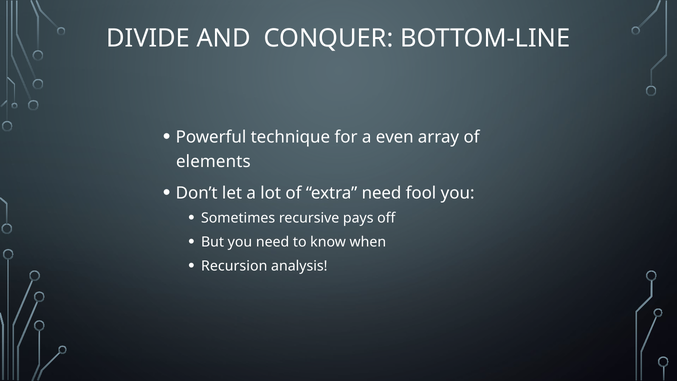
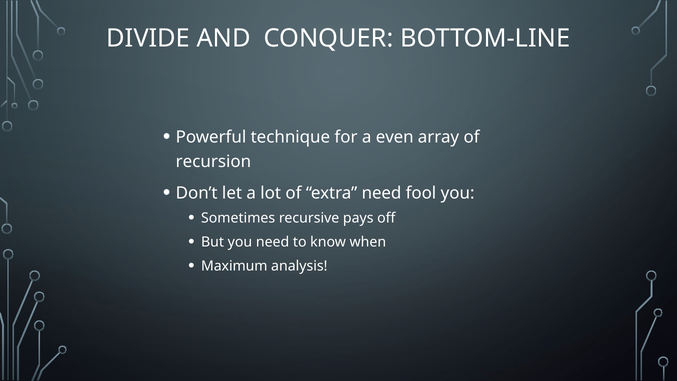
elements: elements -> recursion
Recursion: Recursion -> Maximum
